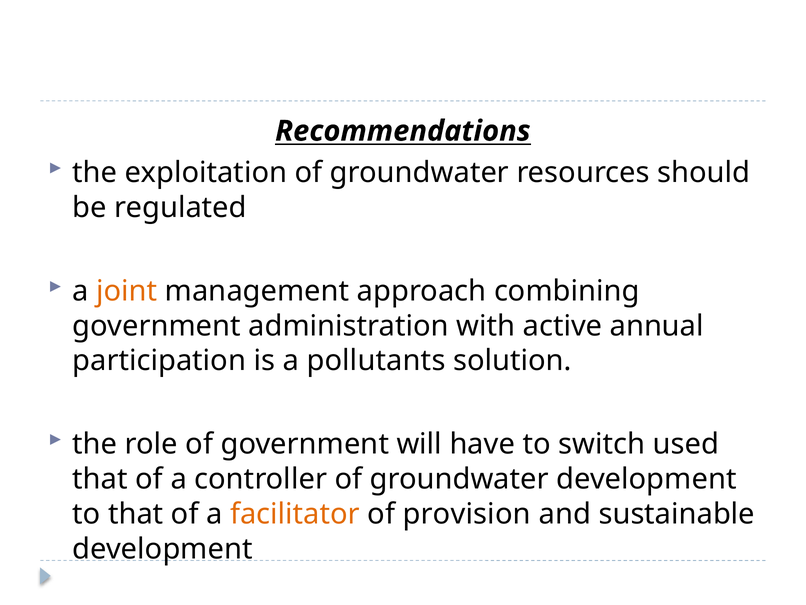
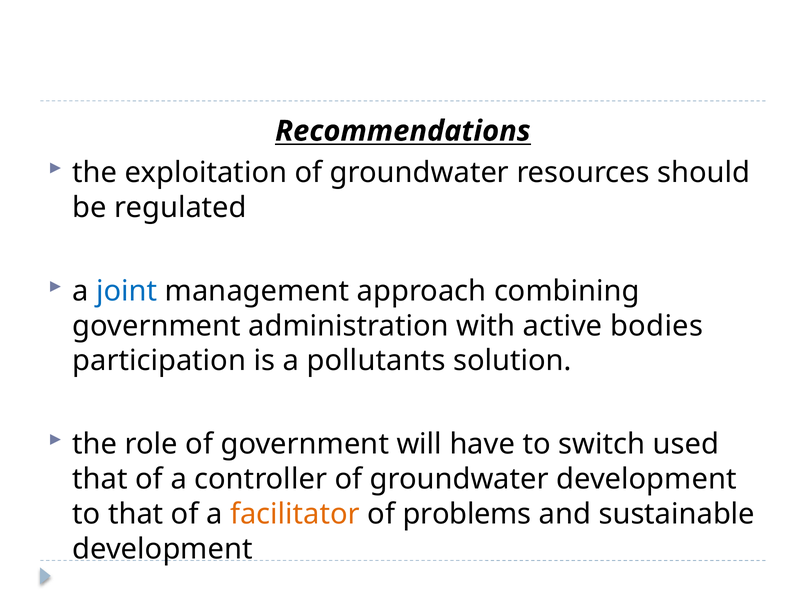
joint colour: orange -> blue
annual: annual -> bodies
provision: provision -> problems
